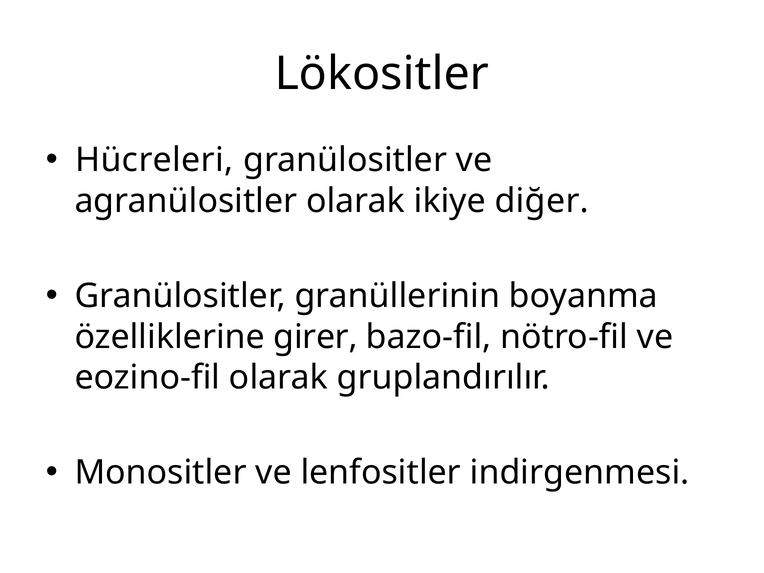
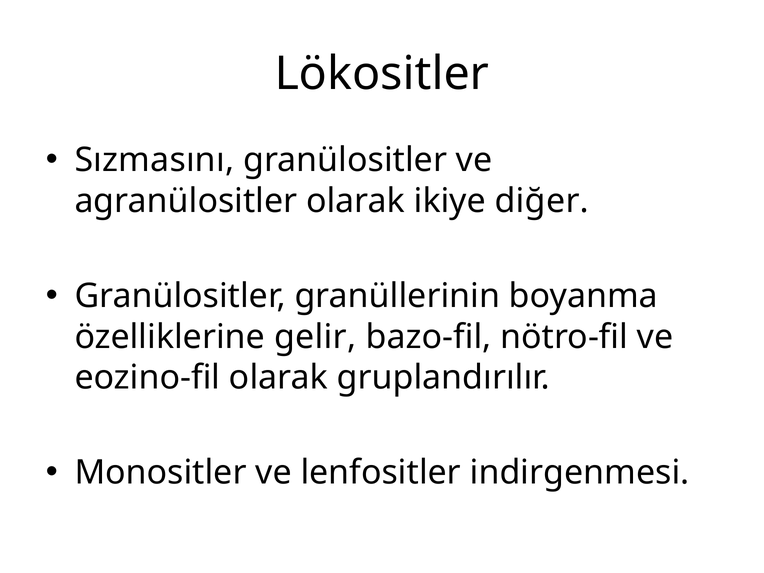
Hücreleri: Hücreleri -> Sızmasını
girer: girer -> gelir
